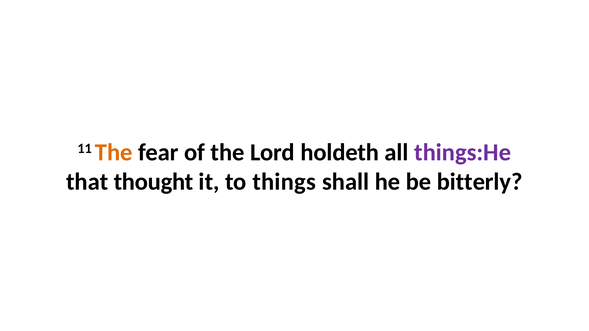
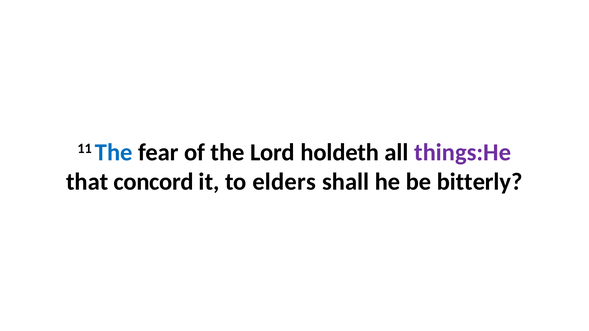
The at (114, 153) colour: orange -> blue
thought: thought -> concord
things: things -> elders
